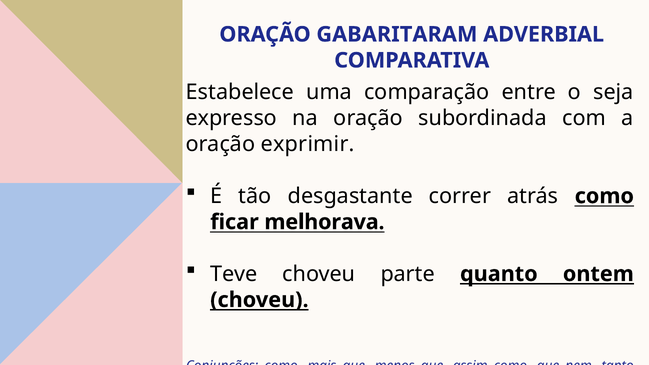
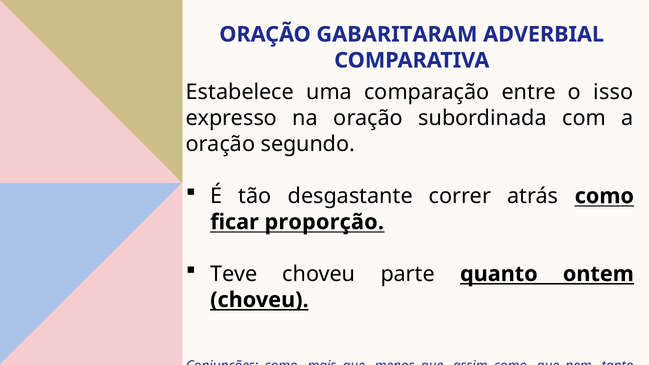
seja: seja -> isso
exprimir: exprimir -> segundo
melhorava: melhorava -> proporção
